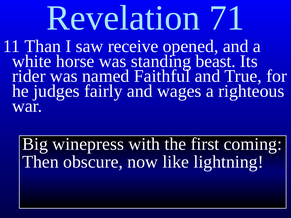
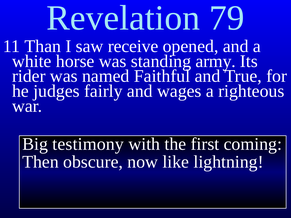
71: 71 -> 79
beast: beast -> army
winepress: winepress -> testimony
